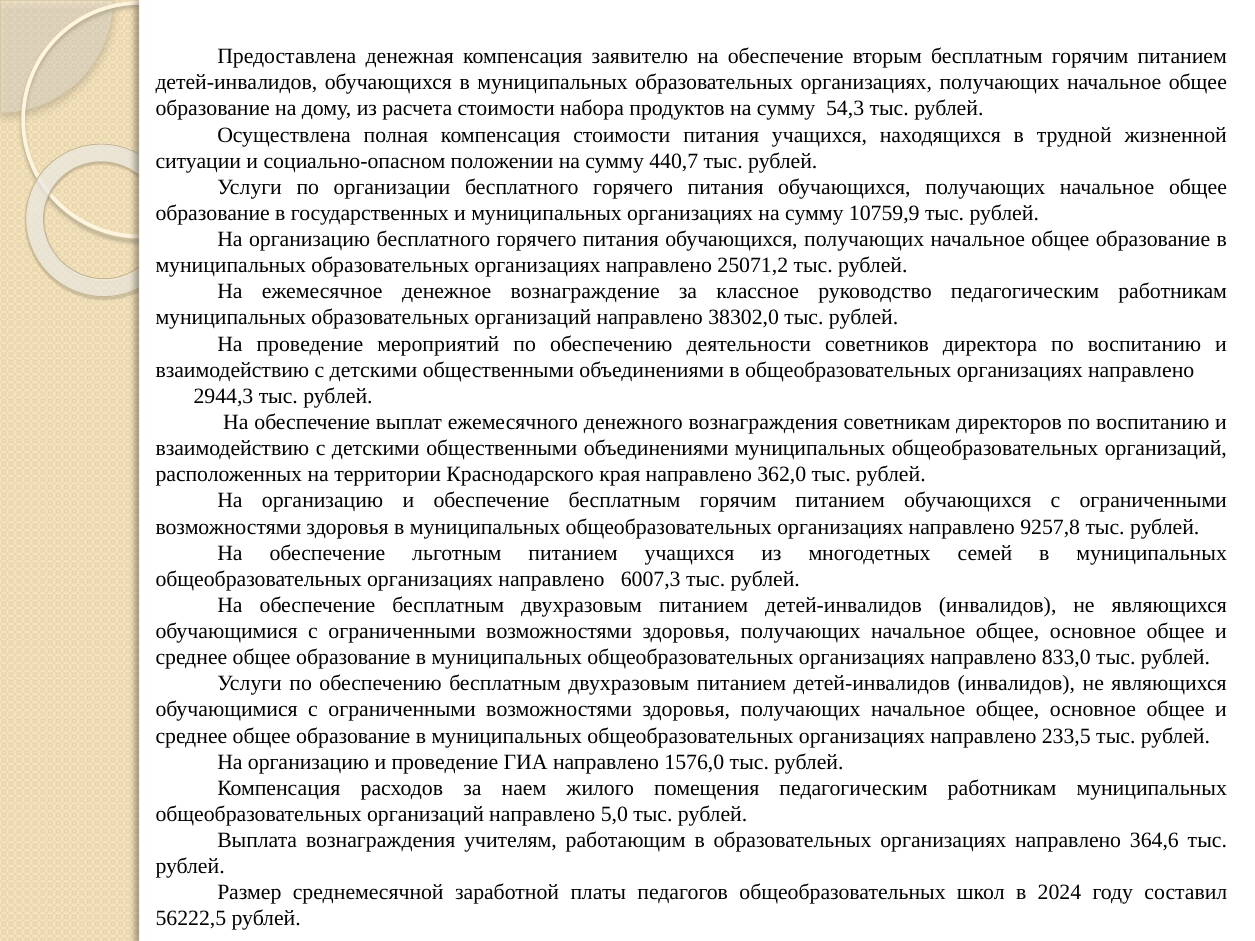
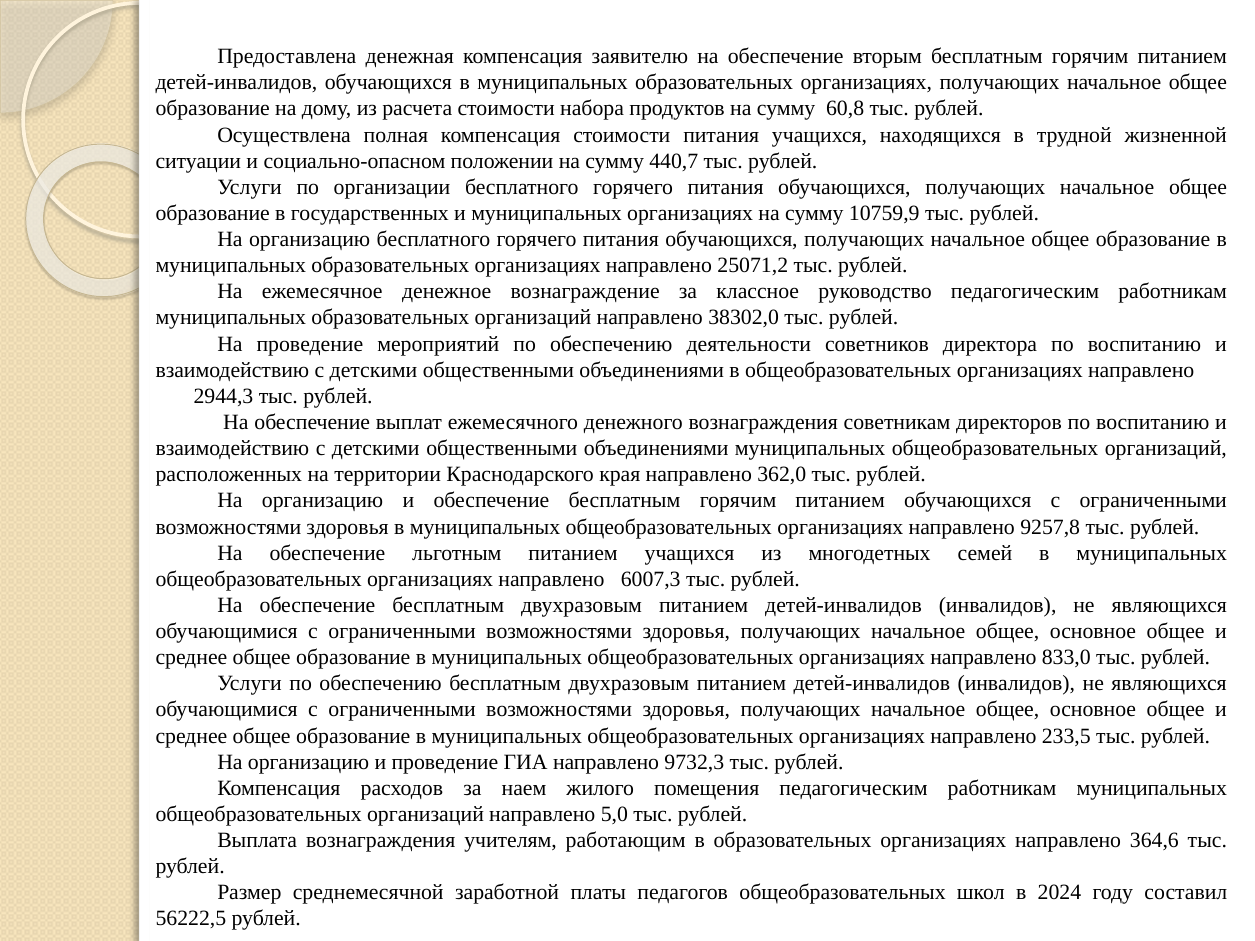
54,3: 54,3 -> 60,8
1576,0: 1576,0 -> 9732,3
